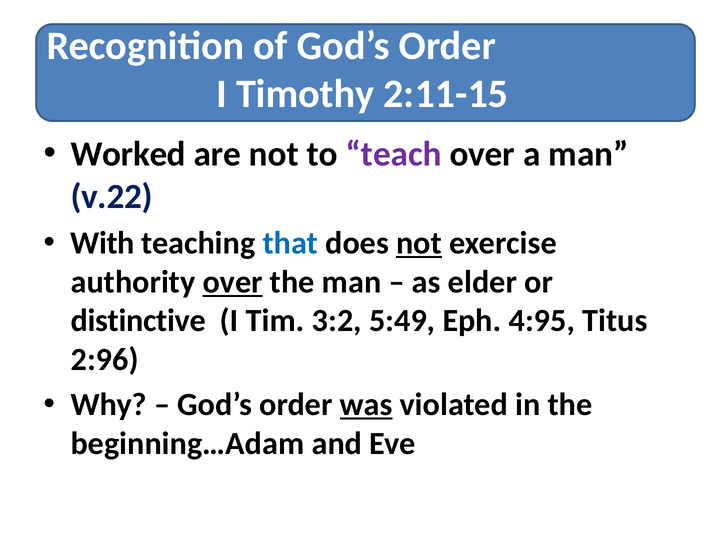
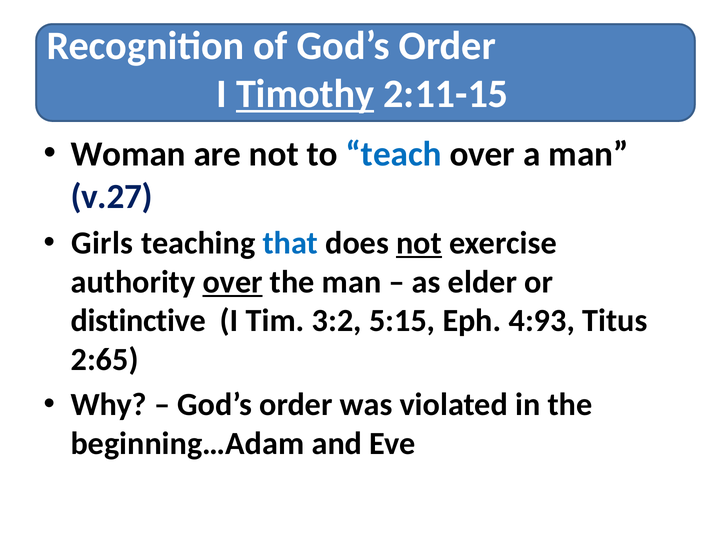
Timothy underline: none -> present
Worked: Worked -> Woman
teach colour: purple -> blue
v.22: v.22 -> v.27
With: With -> Girls
5:49: 5:49 -> 5:15
4:95: 4:95 -> 4:93
2:96: 2:96 -> 2:65
was underline: present -> none
